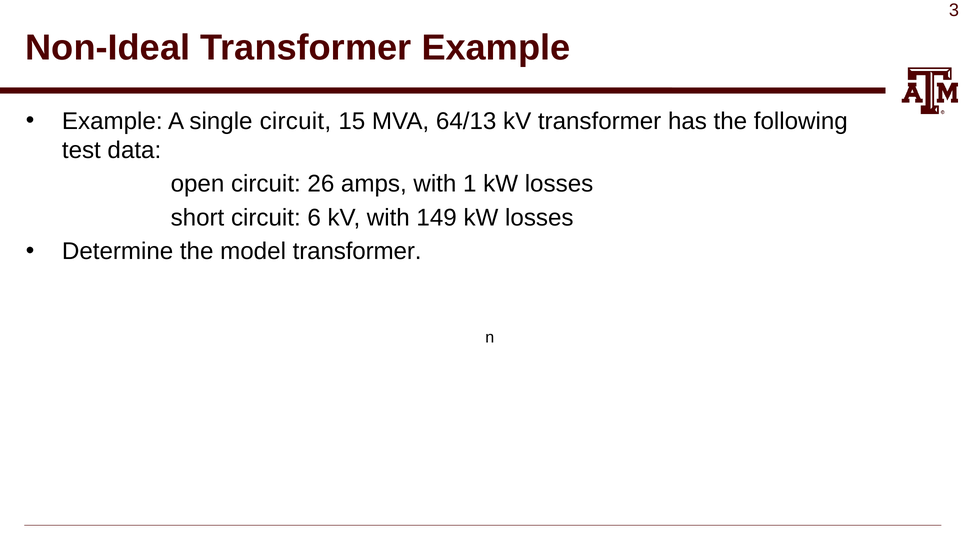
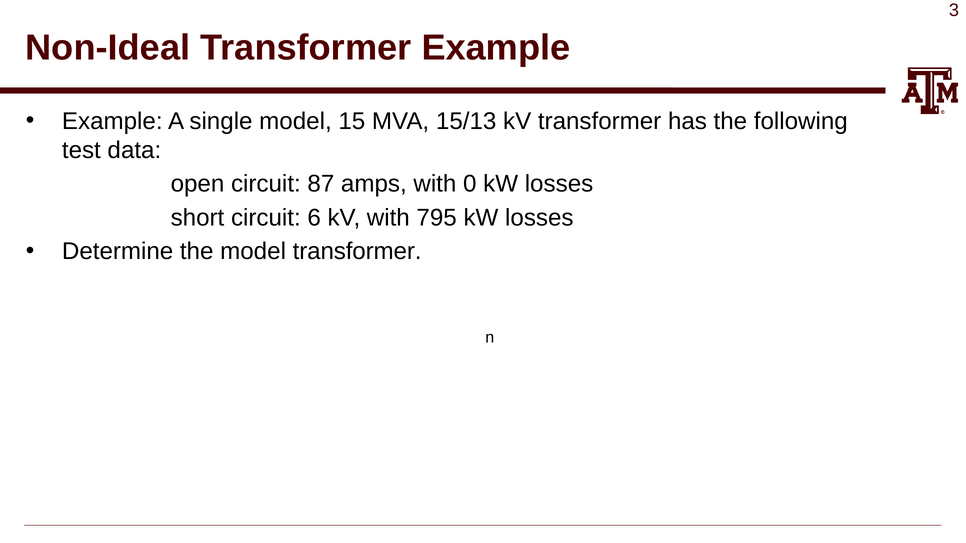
single circuit: circuit -> model
64/13: 64/13 -> 15/13
26: 26 -> 87
1: 1 -> 0
149: 149 -> 795
